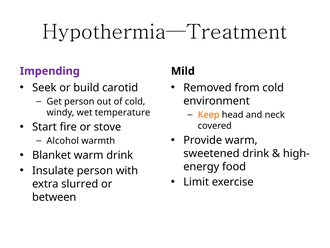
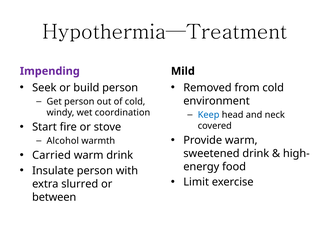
build carotid: carotid -> person
Keep colour: orange -> blue
temperature: temperature -> coordination
Blanket: Blanket -> Carried
